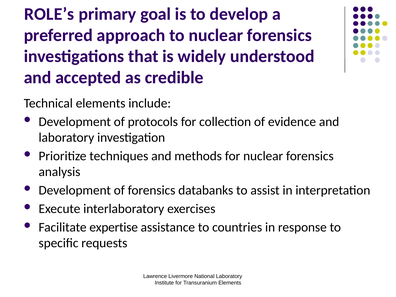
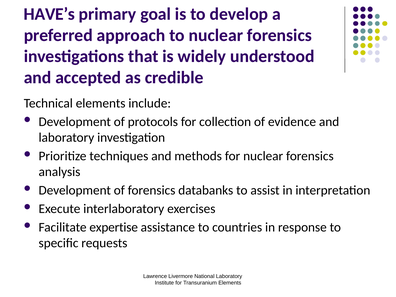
ROLE’s: ROLE’s -> HAVE’s
